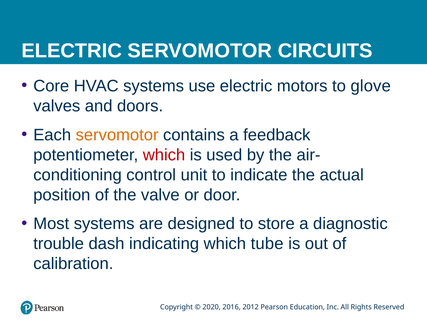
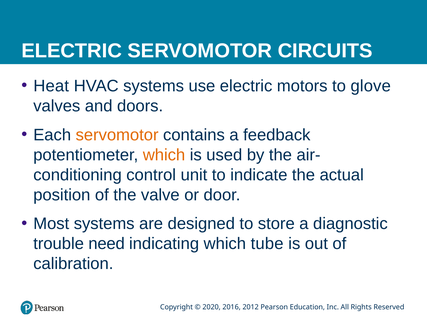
Core: Core -> Heat
which at (164, 155) colour: red -> orange
dash: dash -> need
